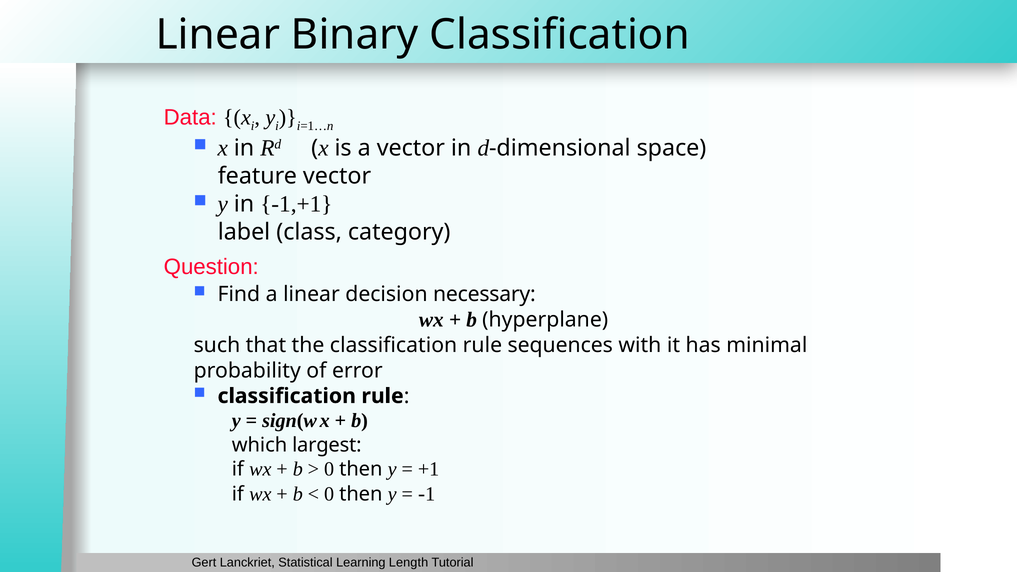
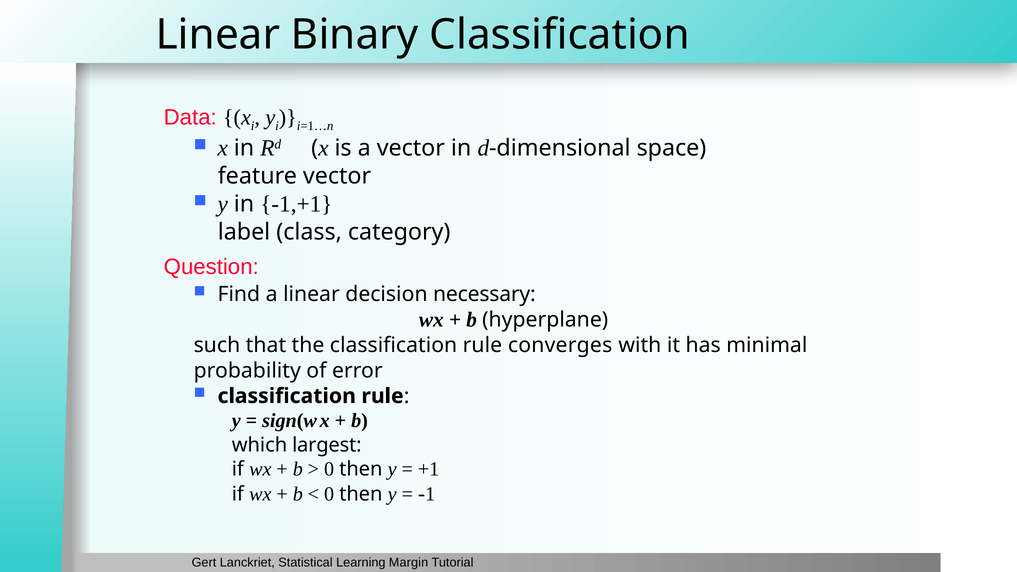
sequences: sequences -> converges
Length: Length -> Margin
